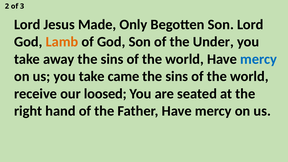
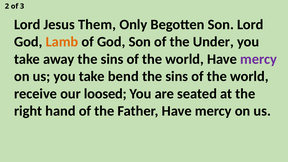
Made: Made -> Them
mercy at (259, 59) colour: blue -> purple
came: came -> bend
